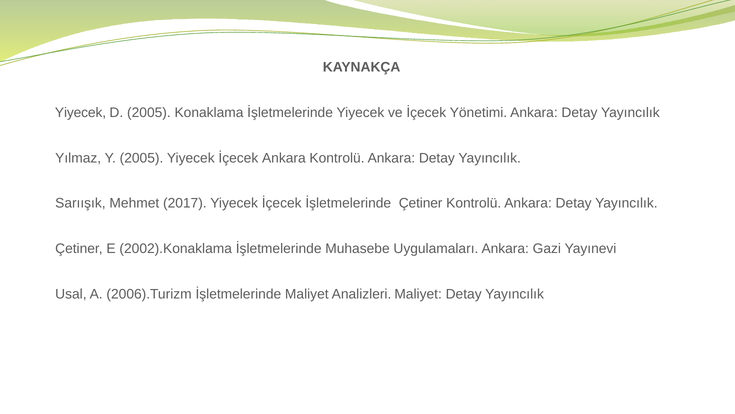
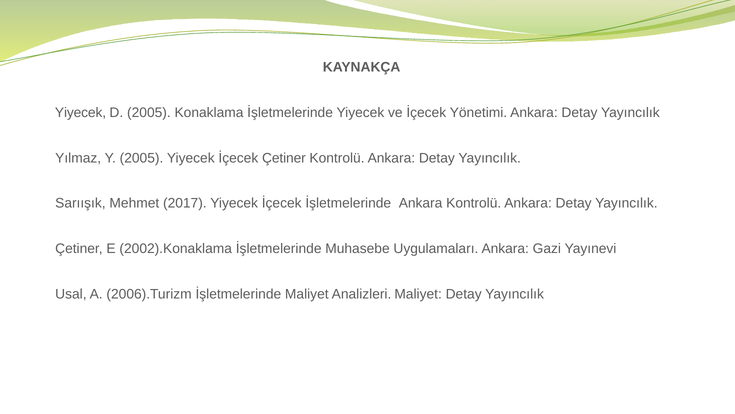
İçecek Ankara: Ankara -> Çetiner
İşletmelerinde Çetiner: Çetiner -> Ankara
